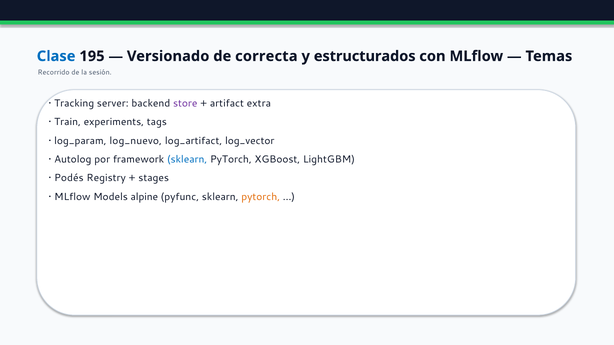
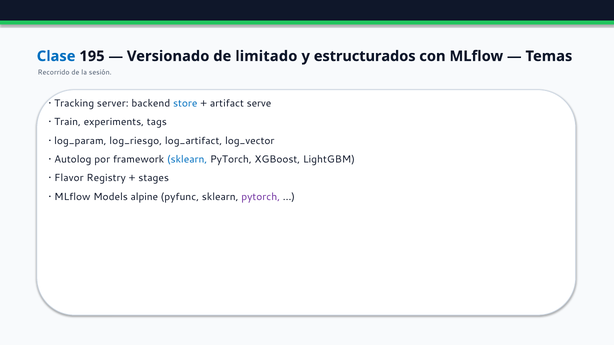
correcta: correcta -> limitado
store colour: purple -> blue
extra: extra -> serve
log_nuevo: log_nuevo -> log_riesgo
Podés: Podés -> Flavor
pytorch at (261, 197) colour: orange -> purple
